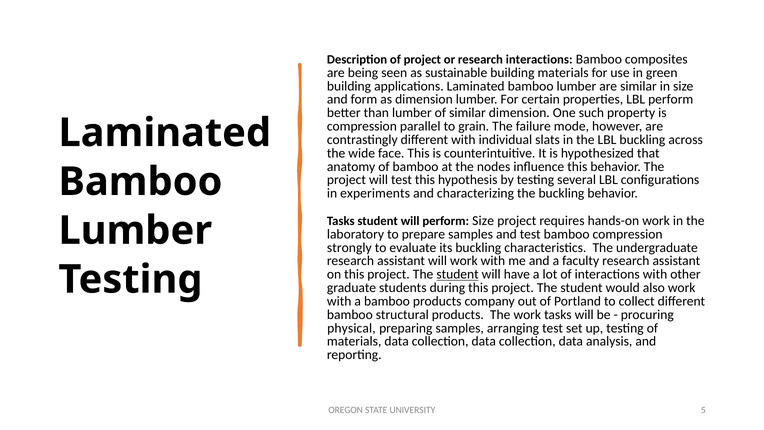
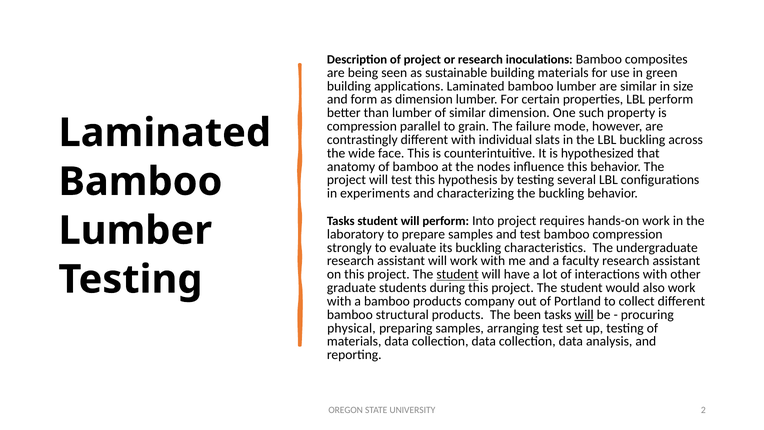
research interactions: interactions -> inoculations
perform Size: Size -> Into
The work: work -> been
will at (584, 314) underline: none -> present
5: 5 -> 2
